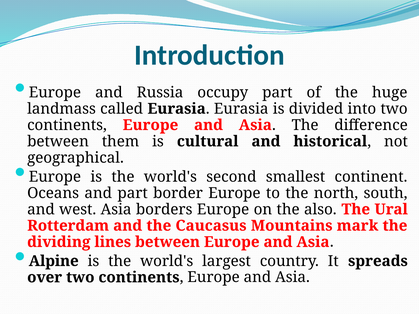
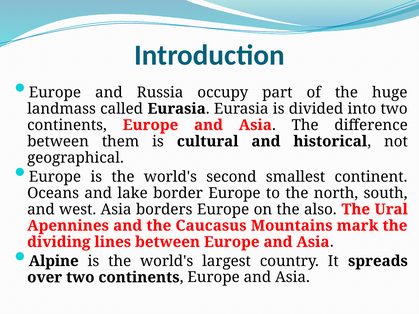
and part: part -> lake
Rotterdam: Rotterdam -> Apennines
